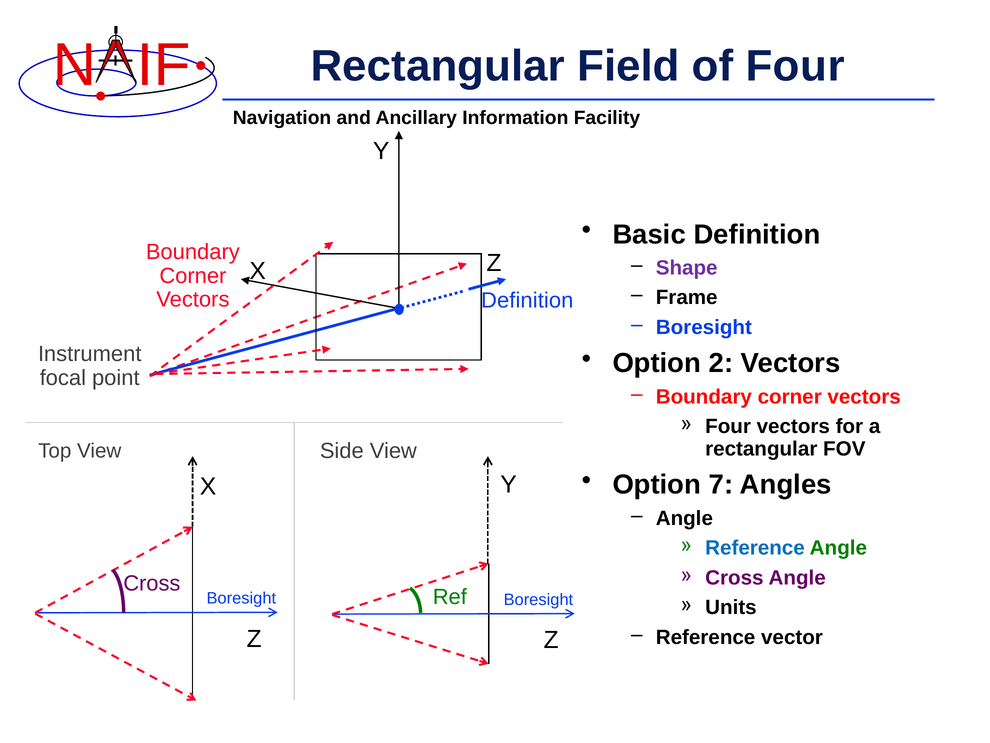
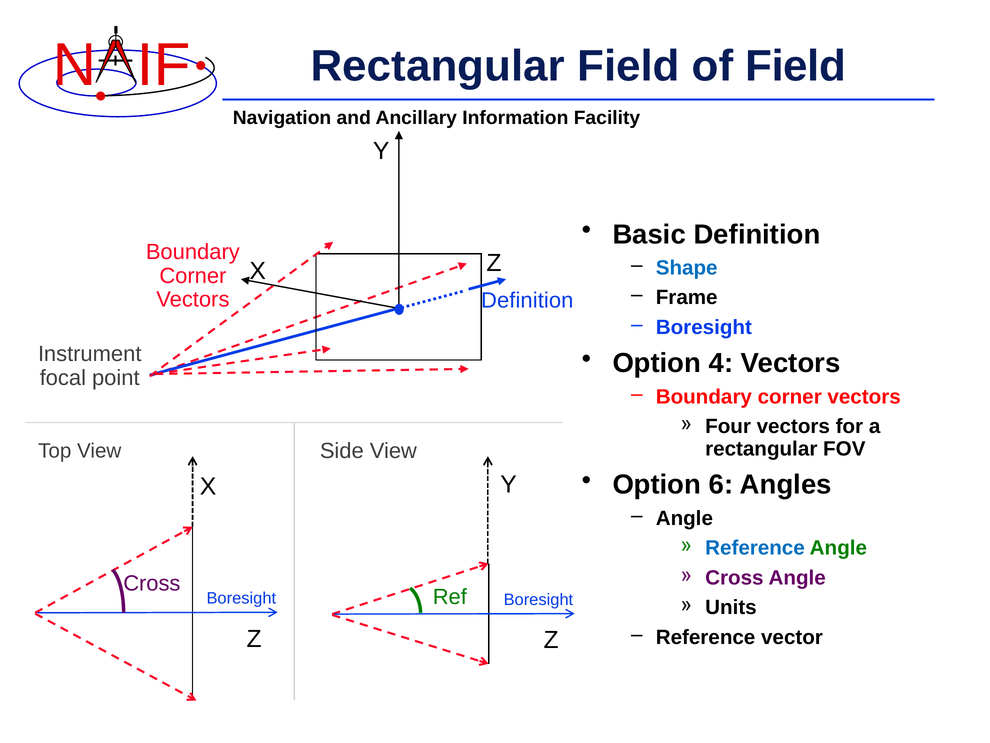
of Four: Four -> Field
Shape colour: purple -> blue
2: 2 -> 4
7: 7 -> 6
